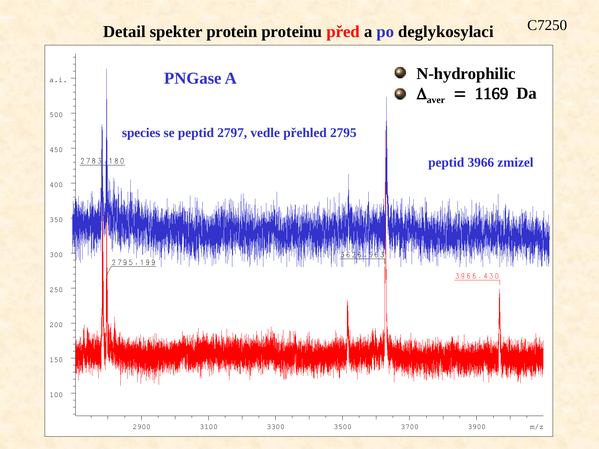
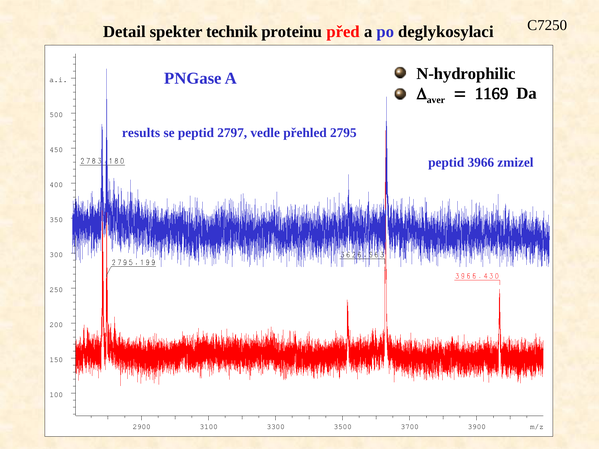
protein: protein -> technik
species: species -> results
